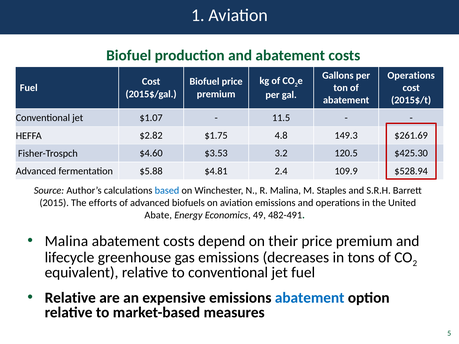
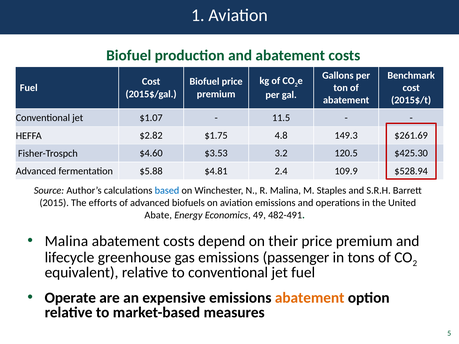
Operations at (411, 75): Operations -> Benchmark
decreases: decreases -> passenger
Relative at (70, 298): Relative -> Operate
abatement at (310, 298) colour: blue -> orange
